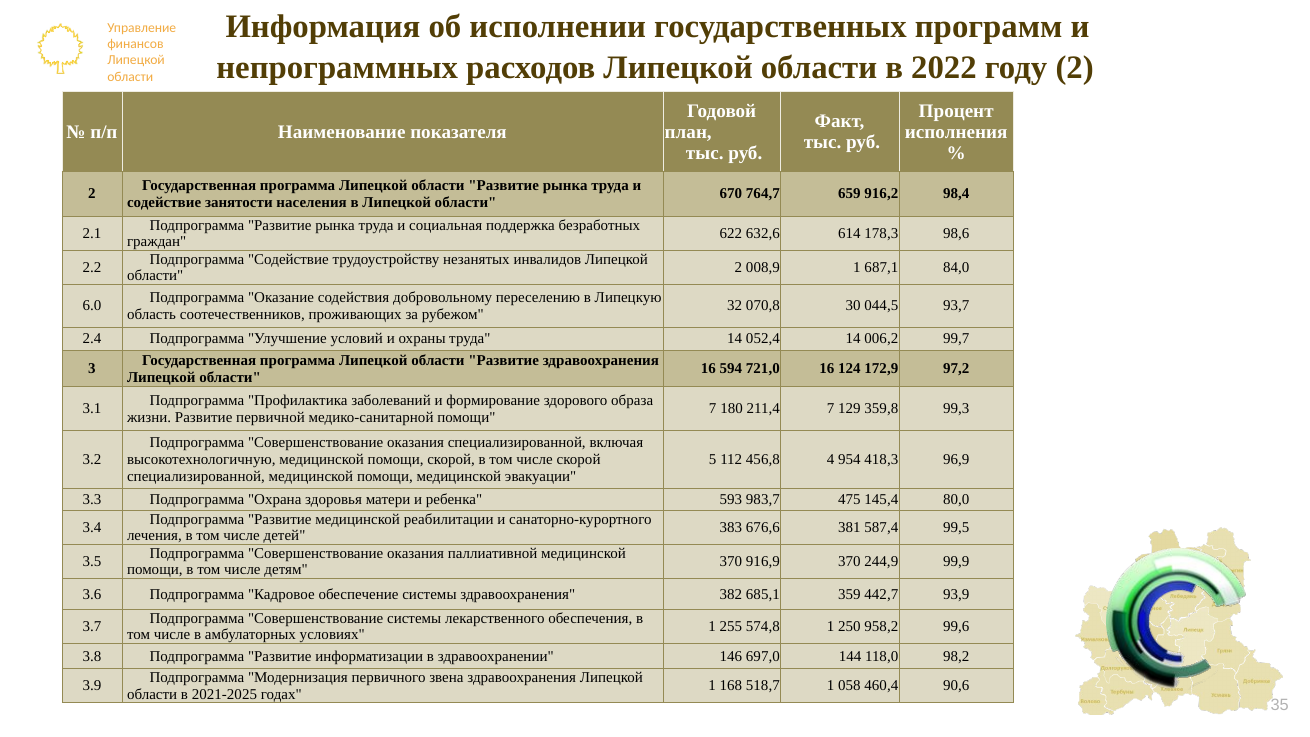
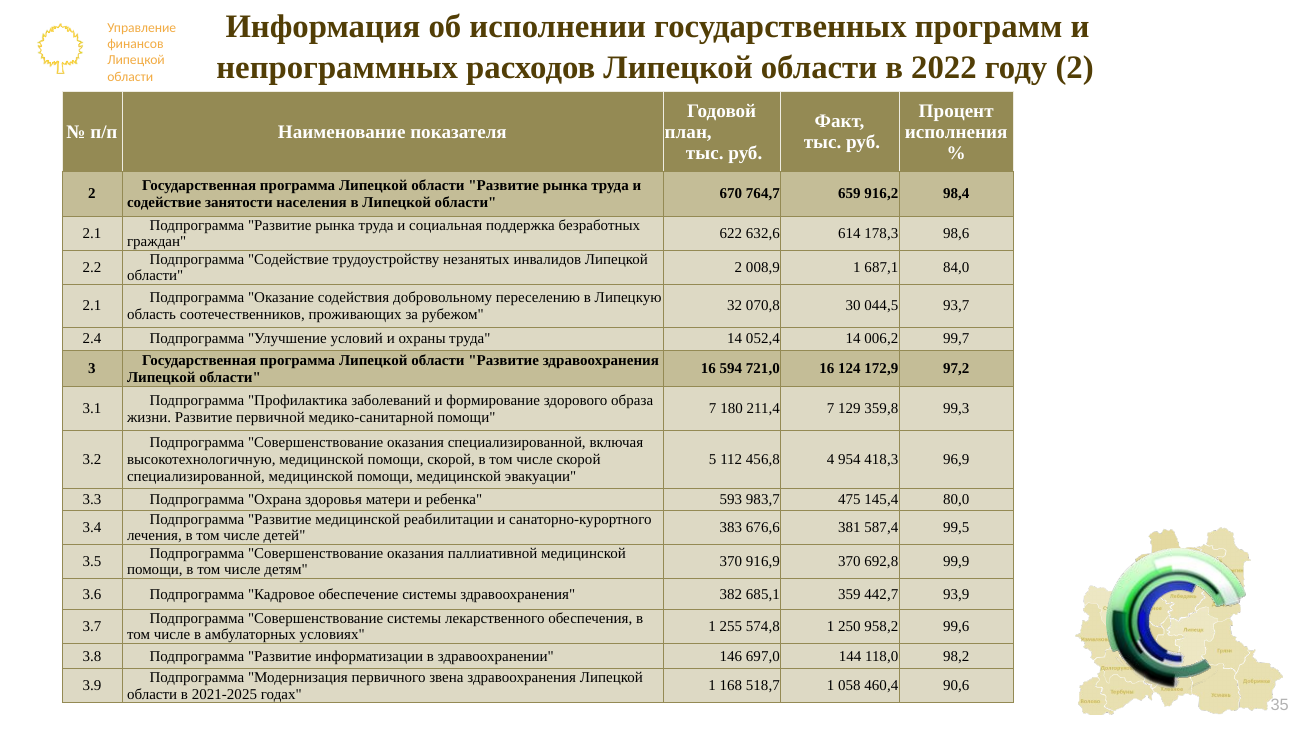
6.0 at (92, 306): 6.0 -> 2.1
244,9: 244,9 -> 692,8
